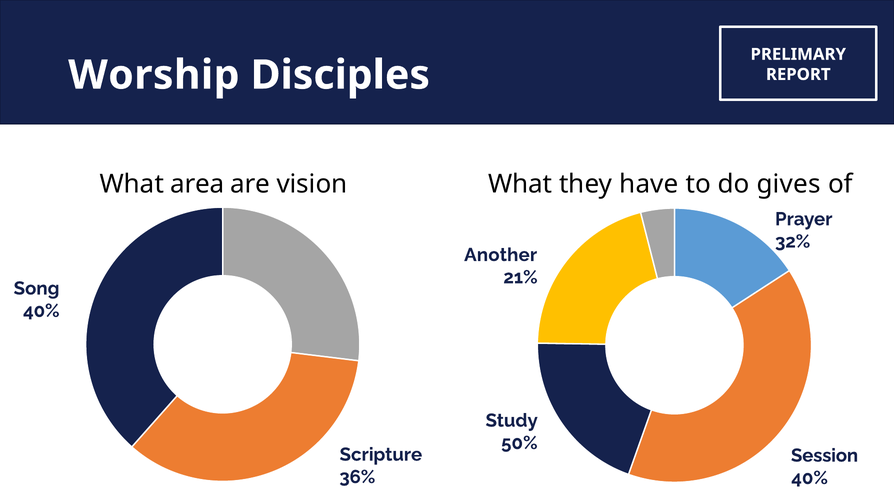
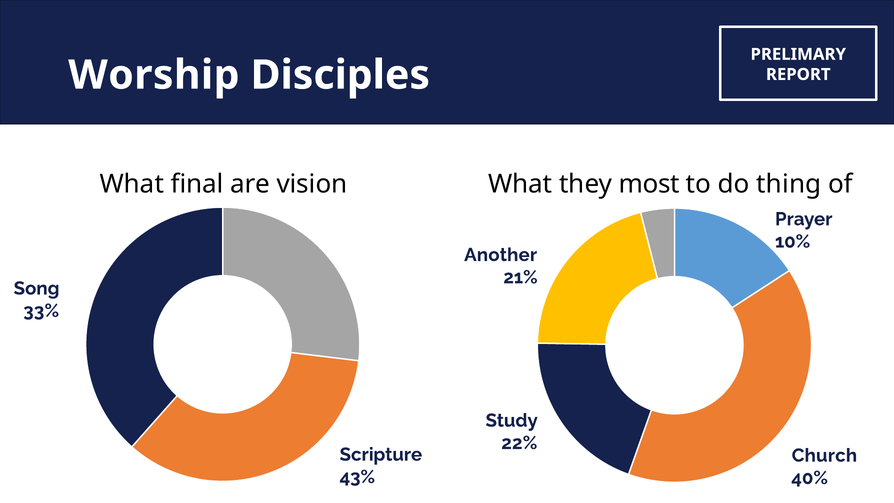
area: area -> final
have: have -> most
gives: gives -> thing
32%: 32% -> 10%
40% at (41, 311): 40% -> 33%
50%: 50% -> 22%
Session: Session -> Church
36%: 36% -> 43%
